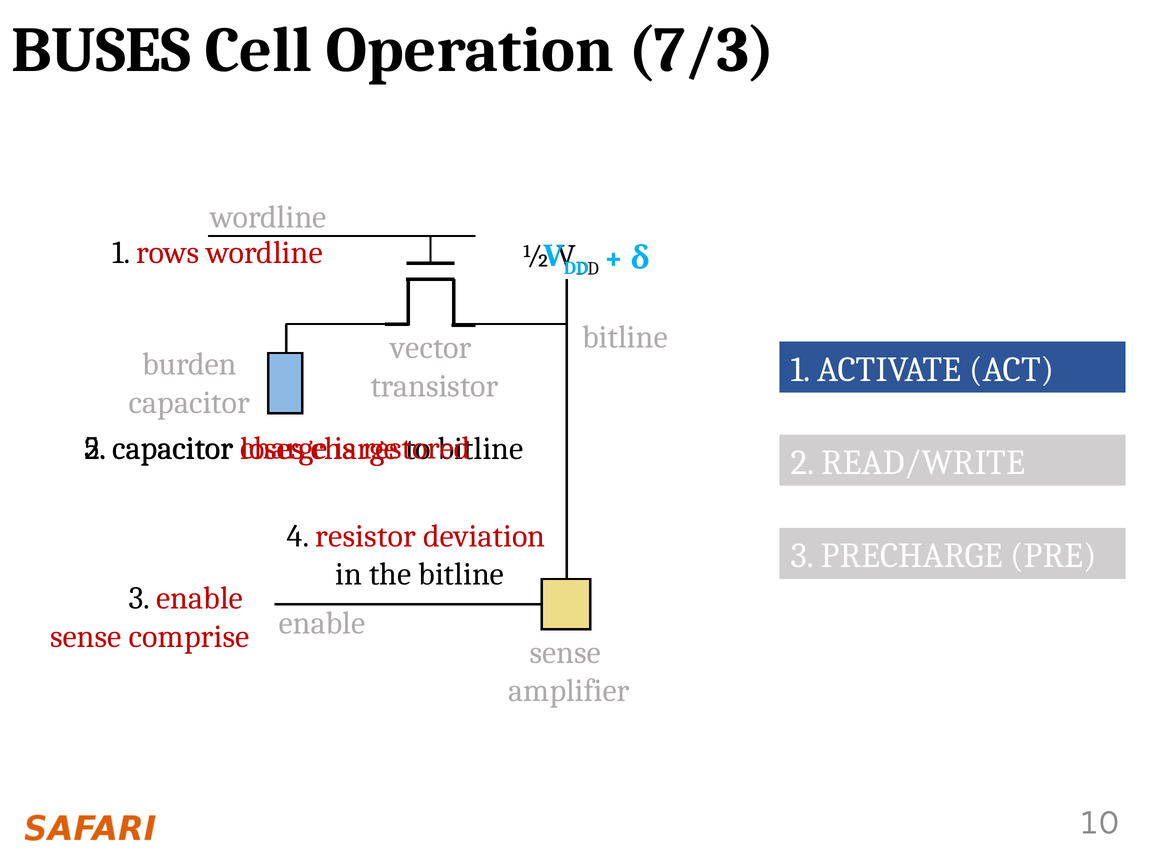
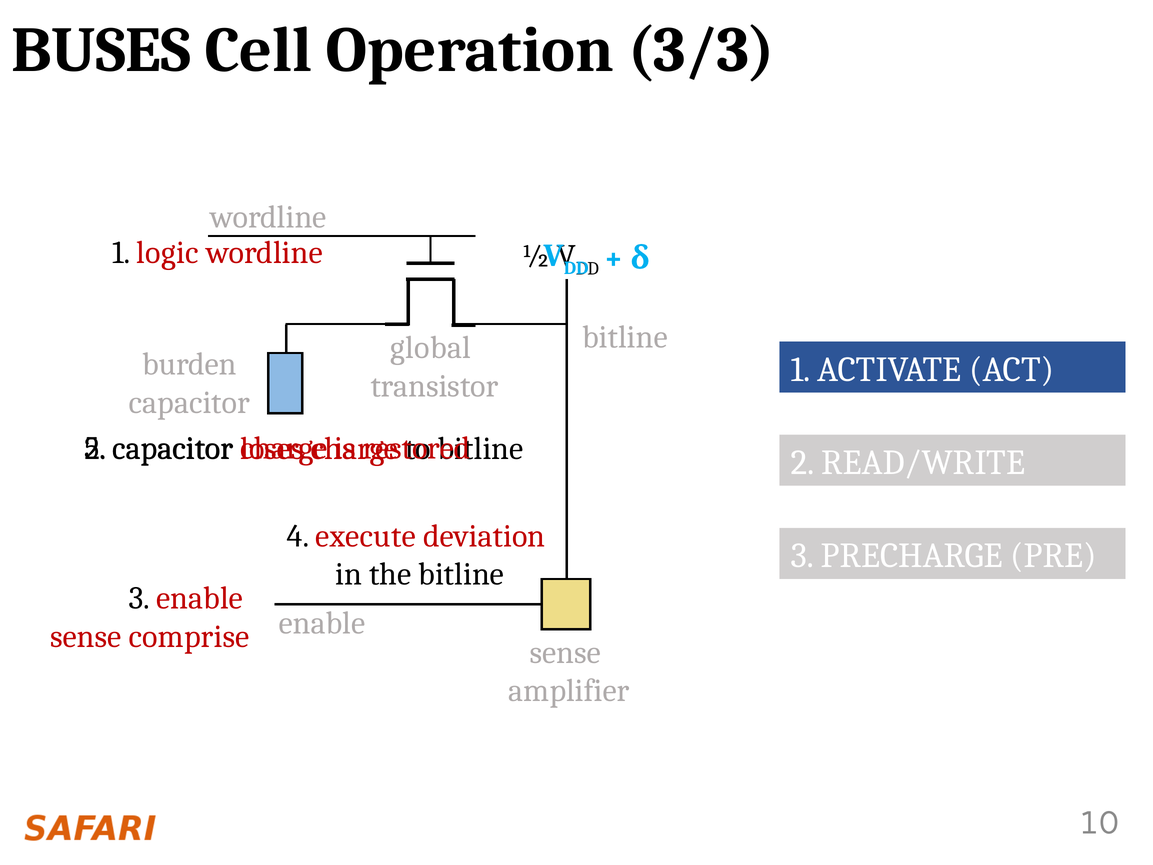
7/3: 7/3 -> 3/3
rows: rows -> logic
vector: vector -> global
resistor: resistor -> execute
